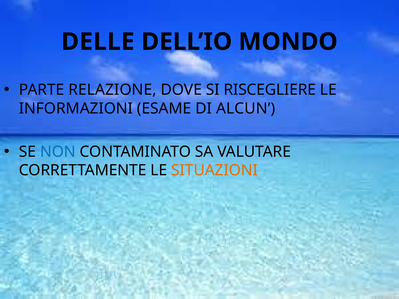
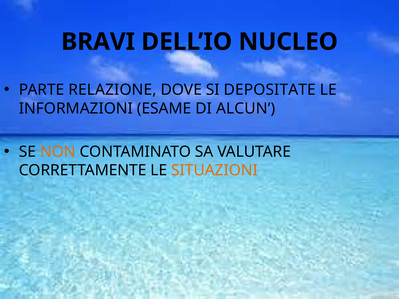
DELLE: DELLE -> BRAVI
MONDO: MONDO -> NUCLEO
RISCEGLIERE: RISCEGLIERE -> DEPOSITATE
NON colour: blue -> orange
